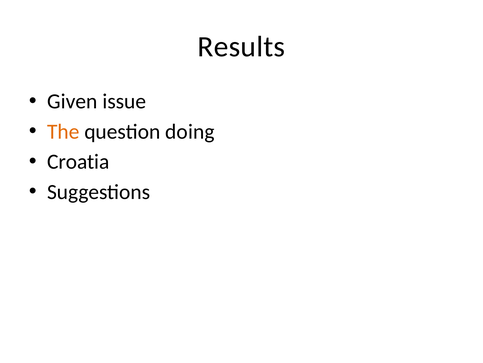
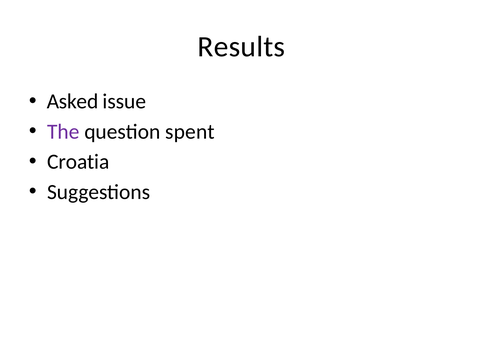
Given: Given -> Asked
The colour: orange -> purple
doing: doing -> spent
